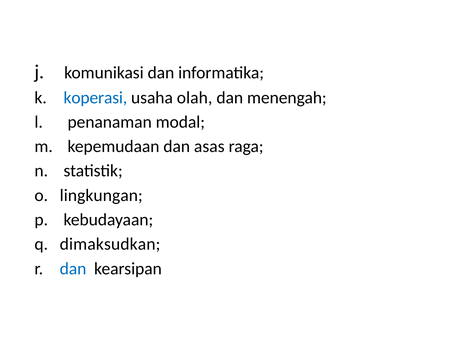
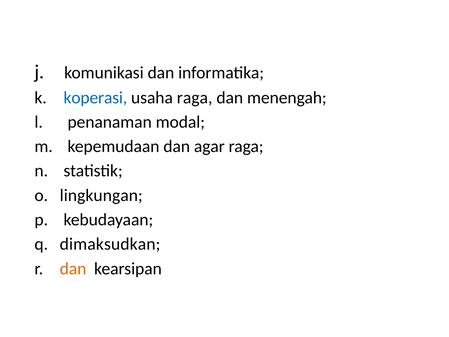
usaha olah: olah -> raga
asas: asas -> agar
dan at (73, 268) colour: blue -> orange
